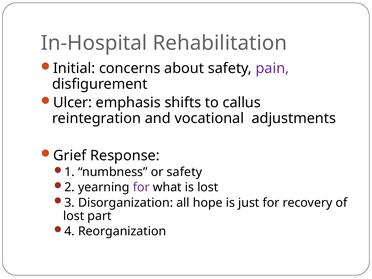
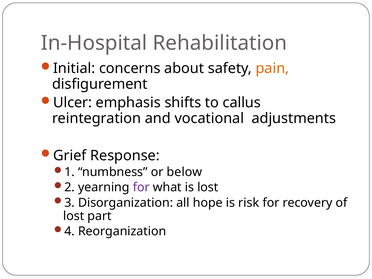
pain colour: purple -> orange
or safety: safety -> below
just: just -> risk
